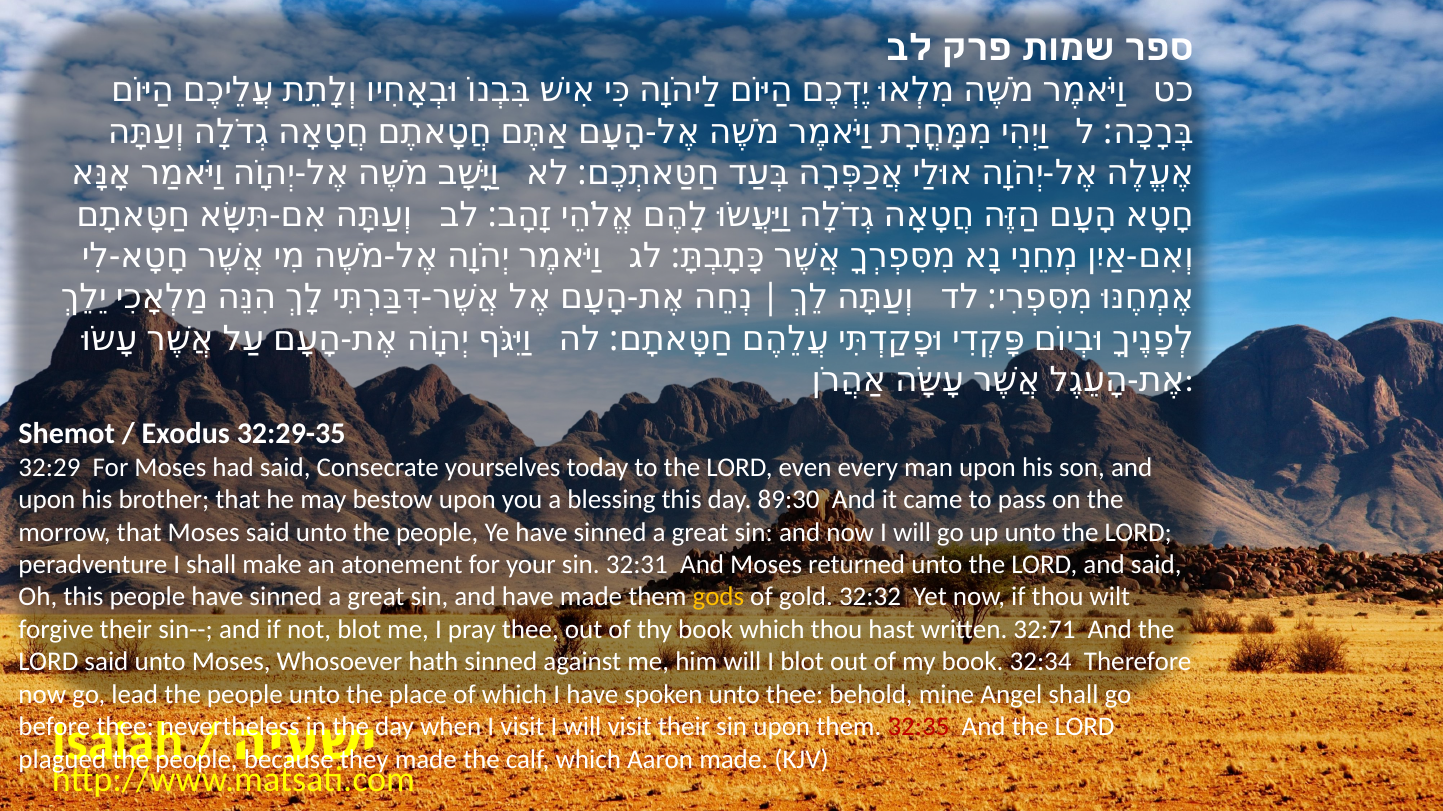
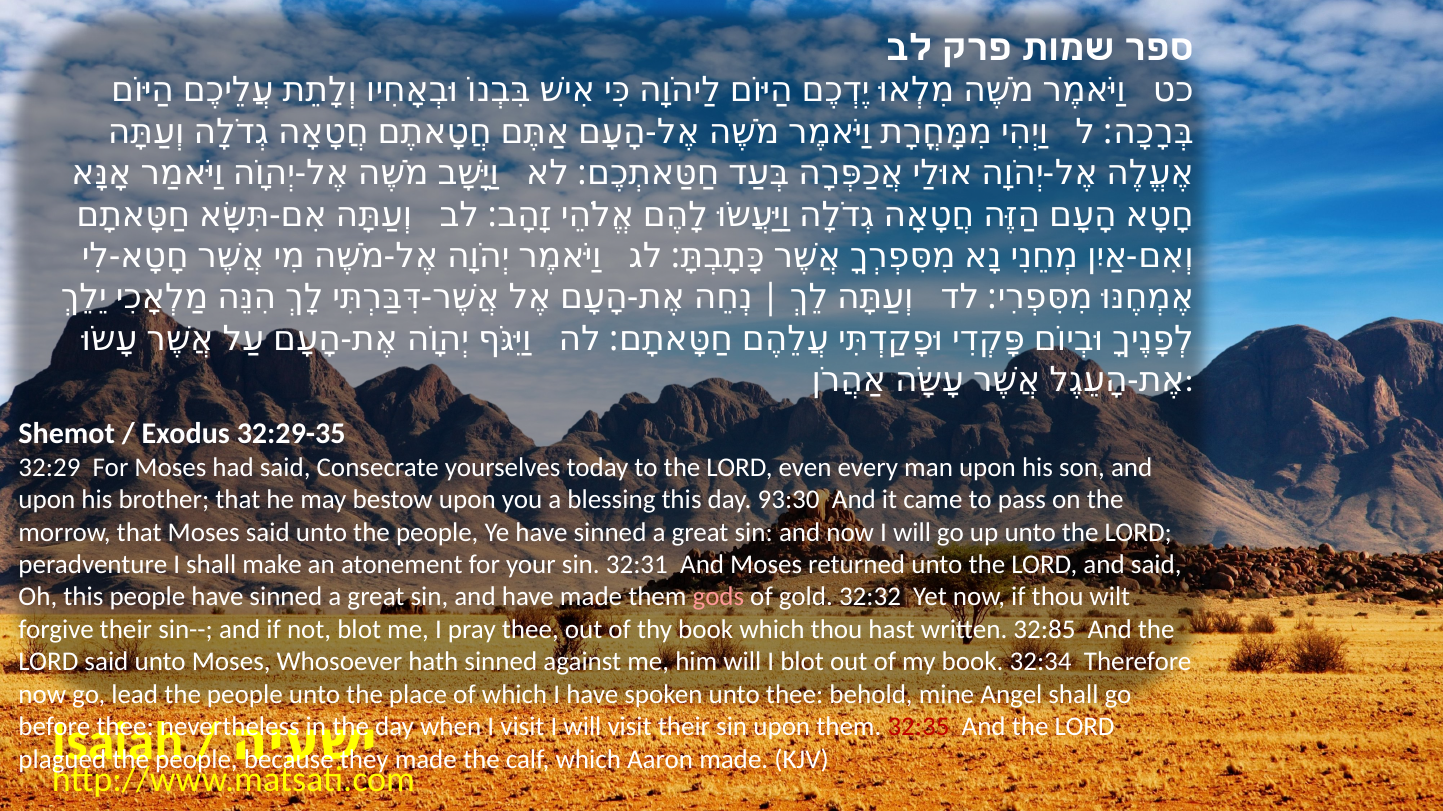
89:30: 89:30 -> 93:30
gods colour: yellow -> pink
32:71: 32:71 -> 32:85
